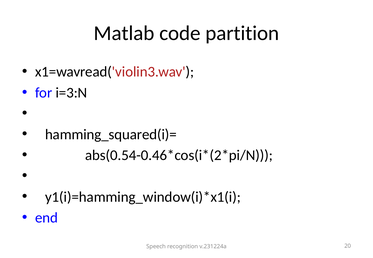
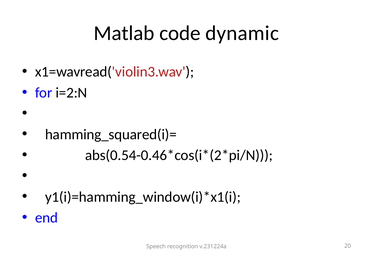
partition: partition -> dynamic
i=3:N: i=3:N -> i=2:N
